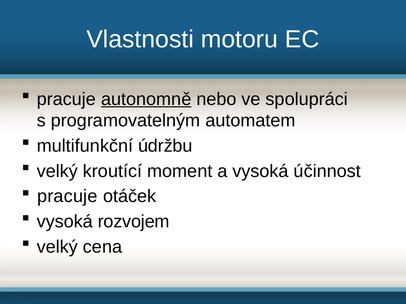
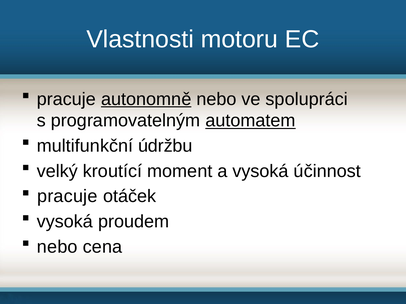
automatem underline: none -> present
rozvojem: rozvojem -> proudem
velký at (57, 247): velký -> nebo
